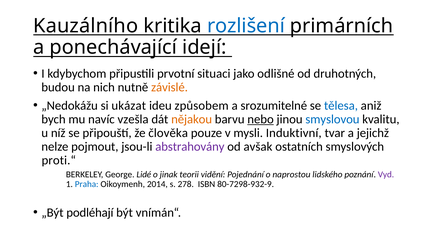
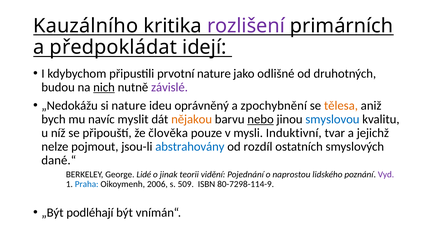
rozlišení colour: blue -> purple
ponechávající: ponechávající -> předpokládat
prvotní situaci: situaci -> nature
nich underline: none -> present
závislé colour: orange -> purple
si ukázat: ukázat -> nature
způsobem: způsobem -> oprávněný
srozumitelné: srozumitelné -> zpochybnění
tělesa colour: blue -> orange
vzešla: vzešla -> myslit
abstrahovány colour: purple -> blue
avšak: avšak -> rozdíl
proti.“: proti.“ -> dané.“
2014: 2014 -> 2006
278: 278 -> 509
80-7298-932-9: 80-7298-932-9 -> 80-7298-114-9
